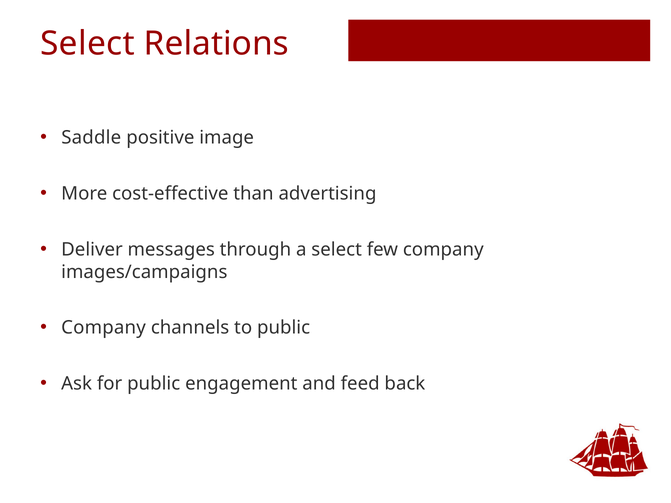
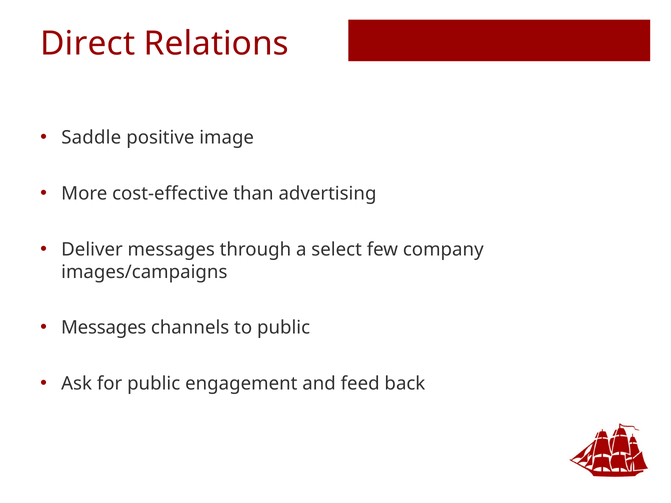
Select at (88, 44): Select -> Direct
Company at (104, 328): Company -> Messages
